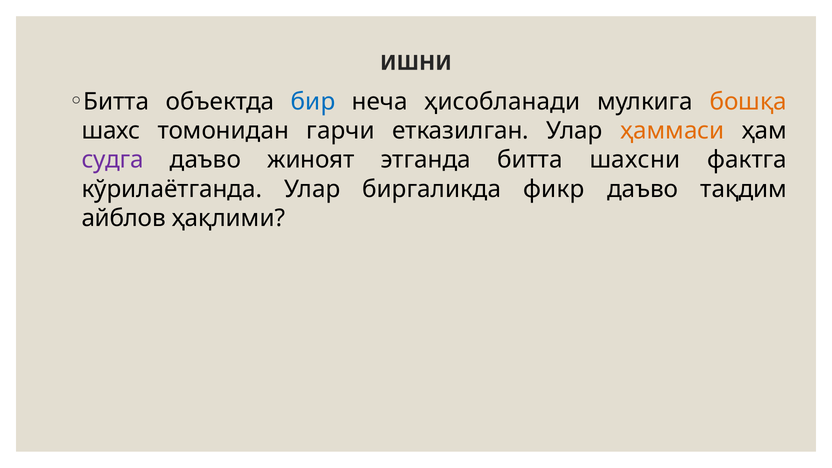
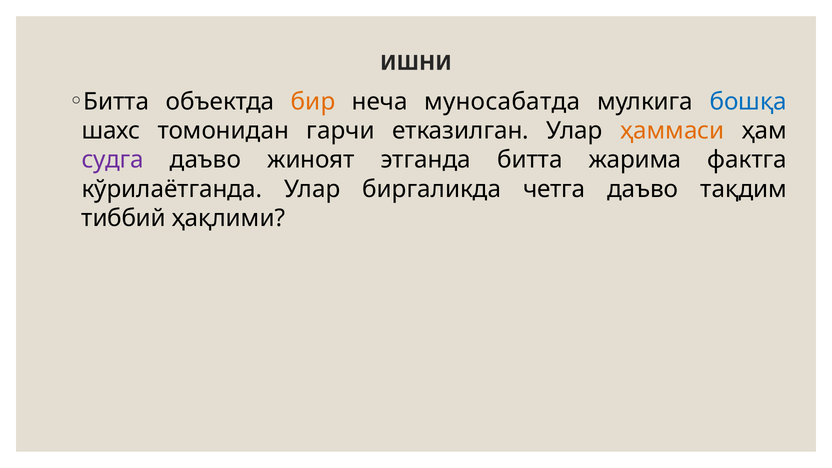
бир colour: blue -> orange
ҳисобланади: ҳисобланади -> муносабатда
бошқа colour: orange -> blue
шахсни: шахсни -> жарима
фикр: фикр -> четга
айблов: айблов -> тиббий
